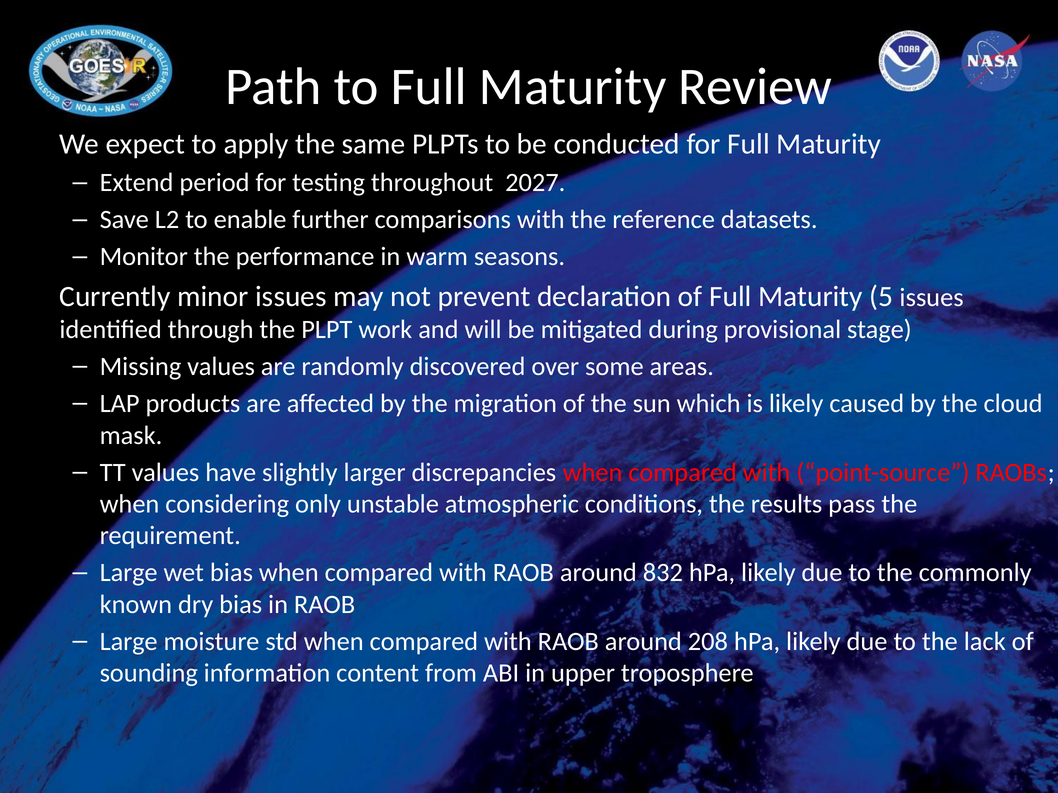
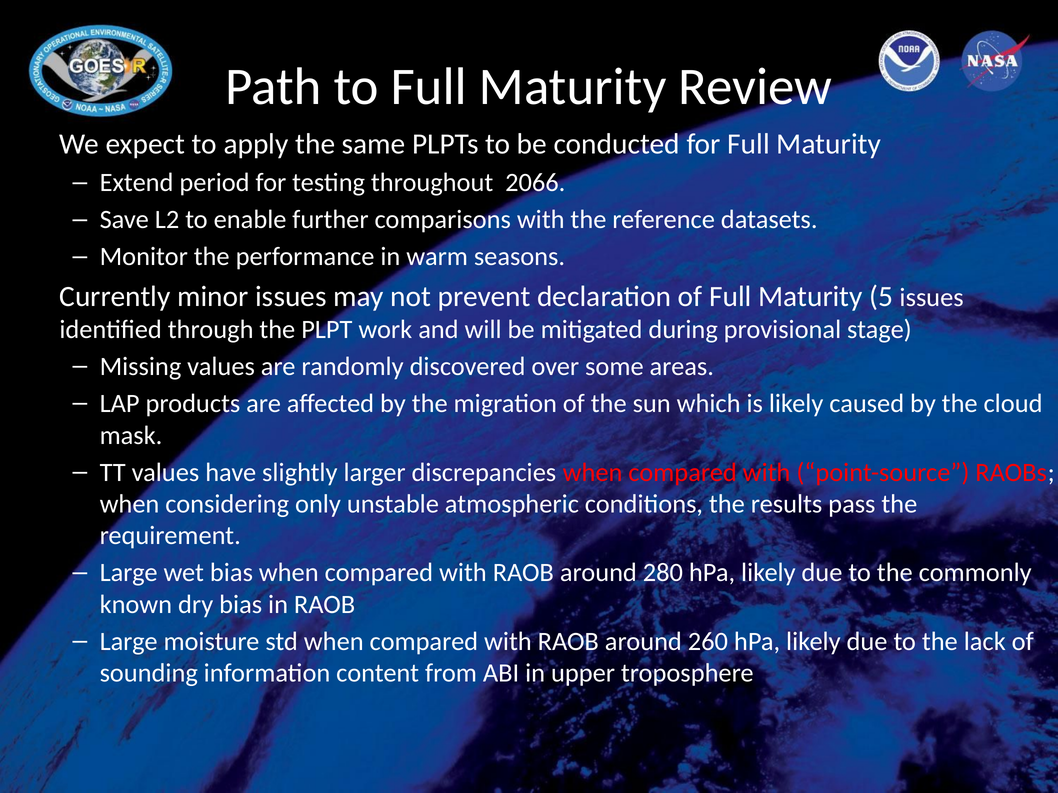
2027: 2027 -> 2066
832: 832 -> 280
208: 208 -> 260
